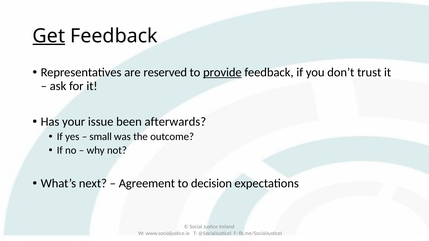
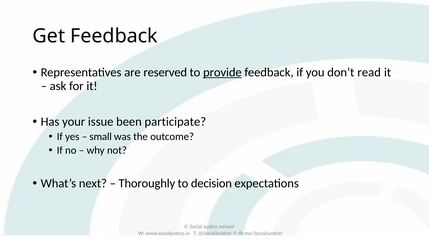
Get underline: present -> none
trust: trust -> read
afterwards: afterwards -> participate
Agreement: Agreement -> Thoroughly
